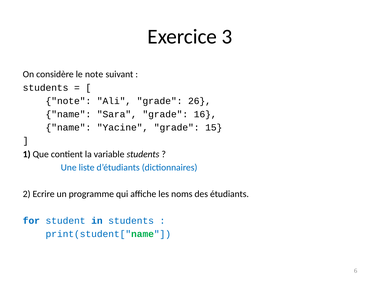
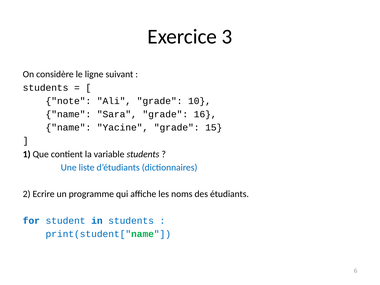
le note: note -> ligne
26: 26 -> 10
